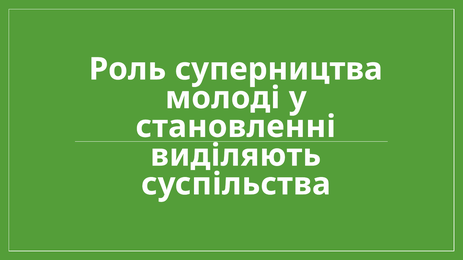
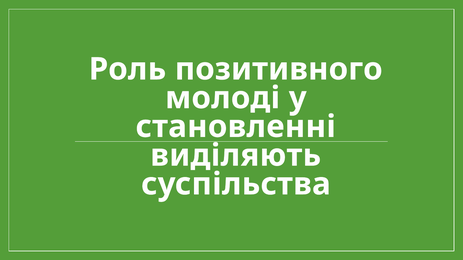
суперництва: суперництва -> позитивного
